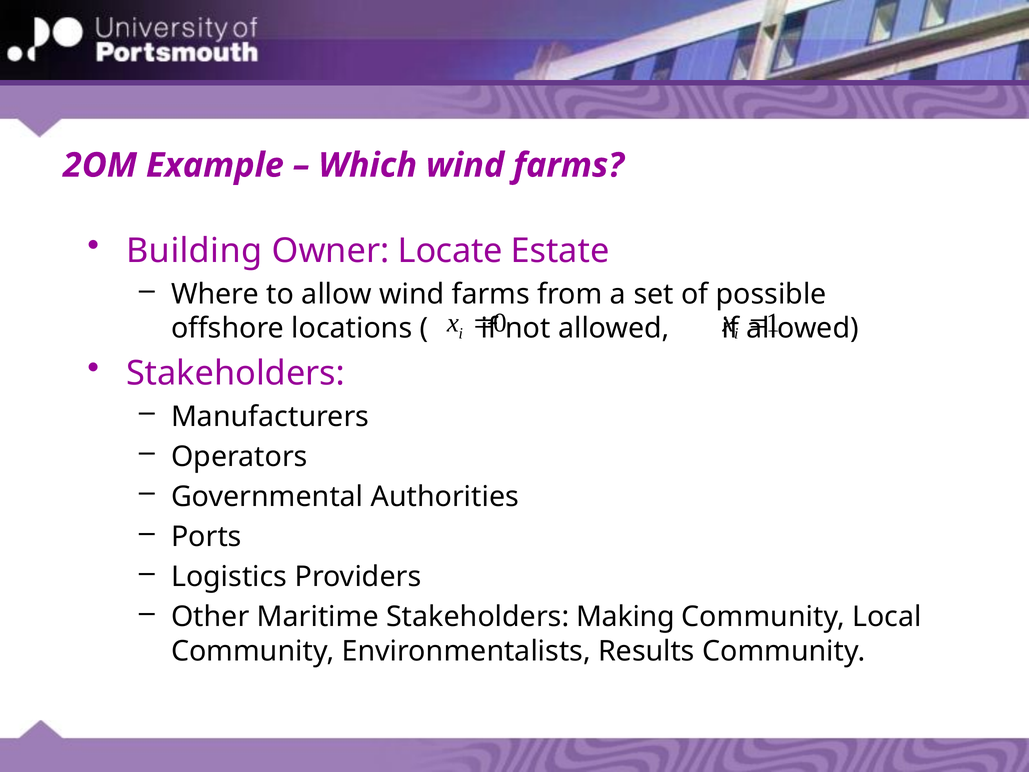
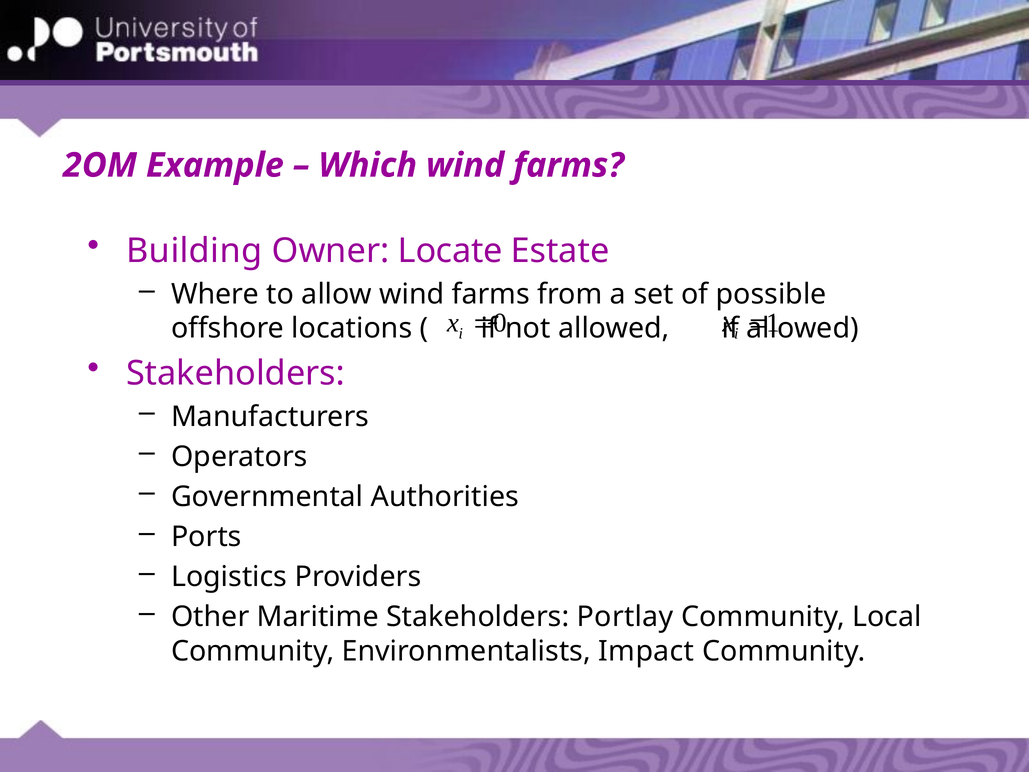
Making: Making -> Portlay
Results: Results -> Impact
